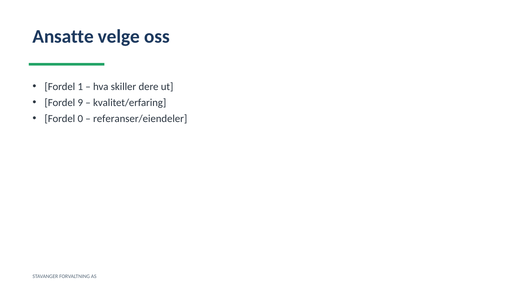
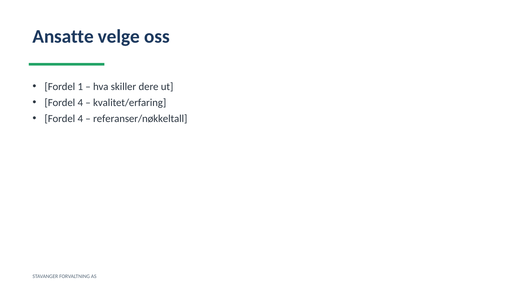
9 at (80, 103): 9 -> 4
0 at (80, 119): 0 -> 4
referanser/eiendeler: referanser/eiendeler -> referanser/nøkkeltall
